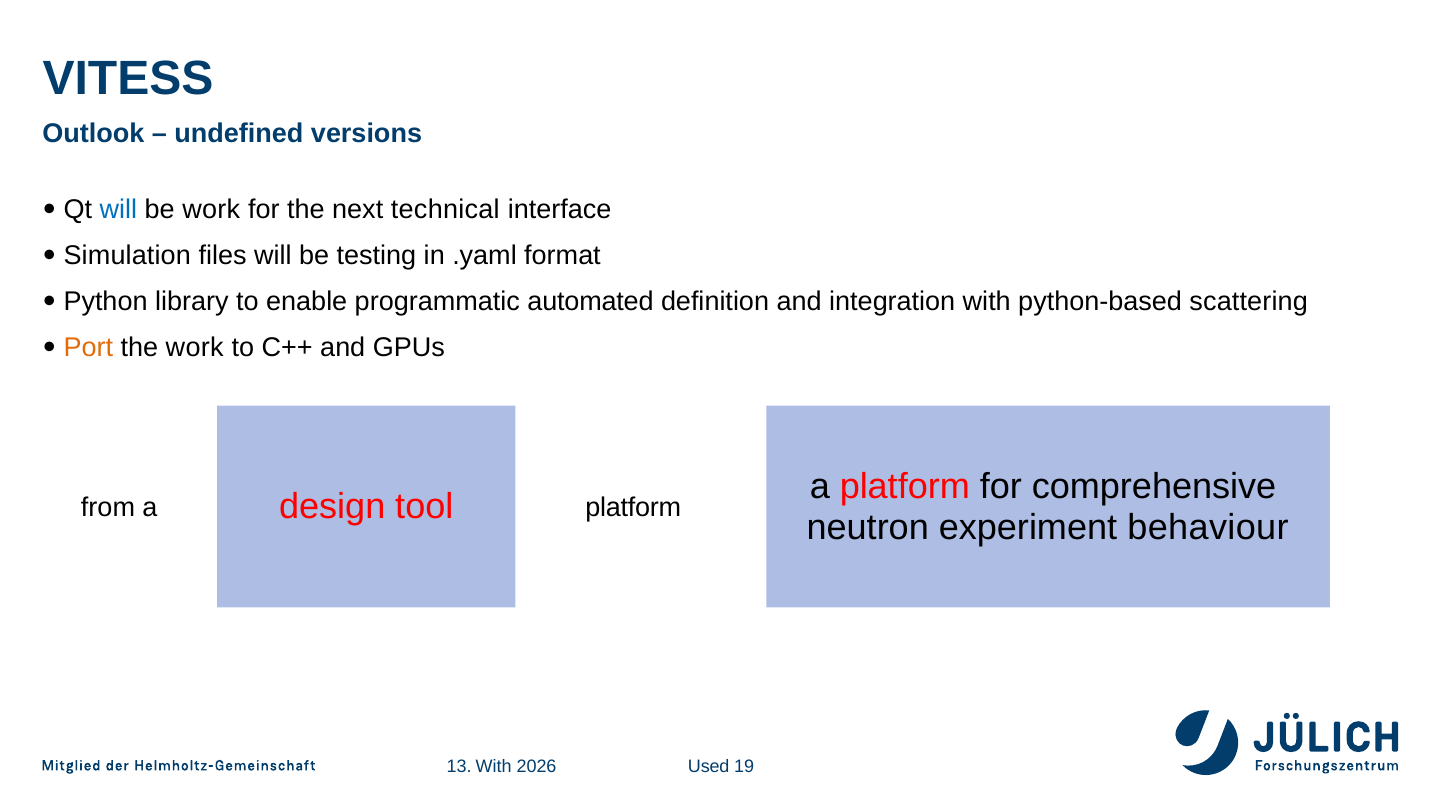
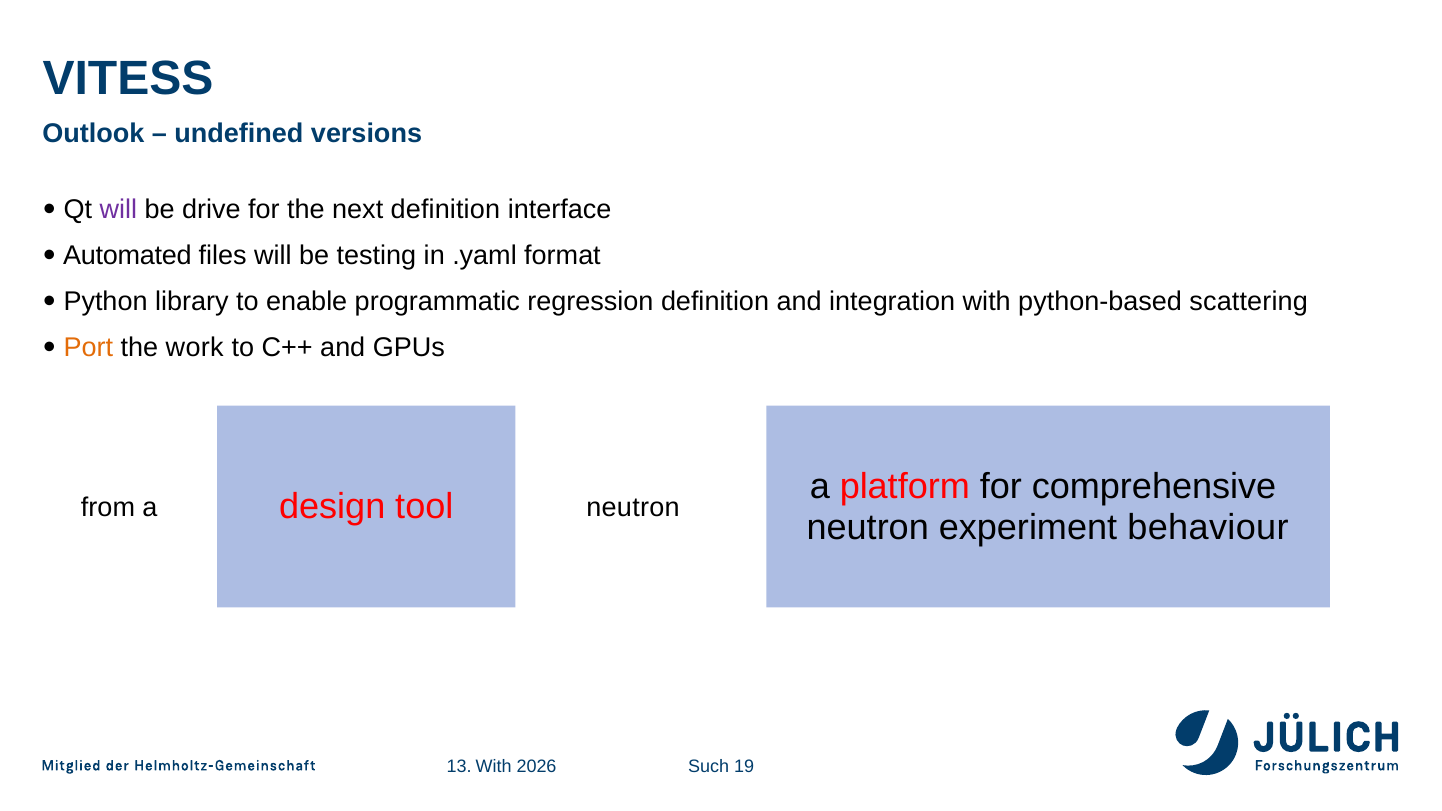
will at (118, 209) colour: blue -> purple
be work: work -> drive
next technical: technical -> definition
Simulation: Simulation -> Automated
automated: automated -> regression
from a platform: platform -> neutron
Used: Used -> Such
